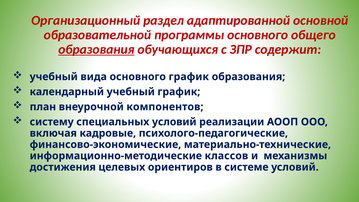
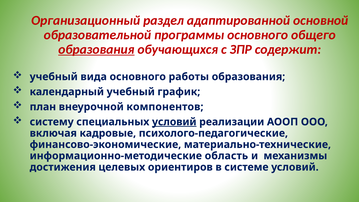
основного график: график -> работы
условий at (174, 122) underline: none -> present
классов: классов -> область
